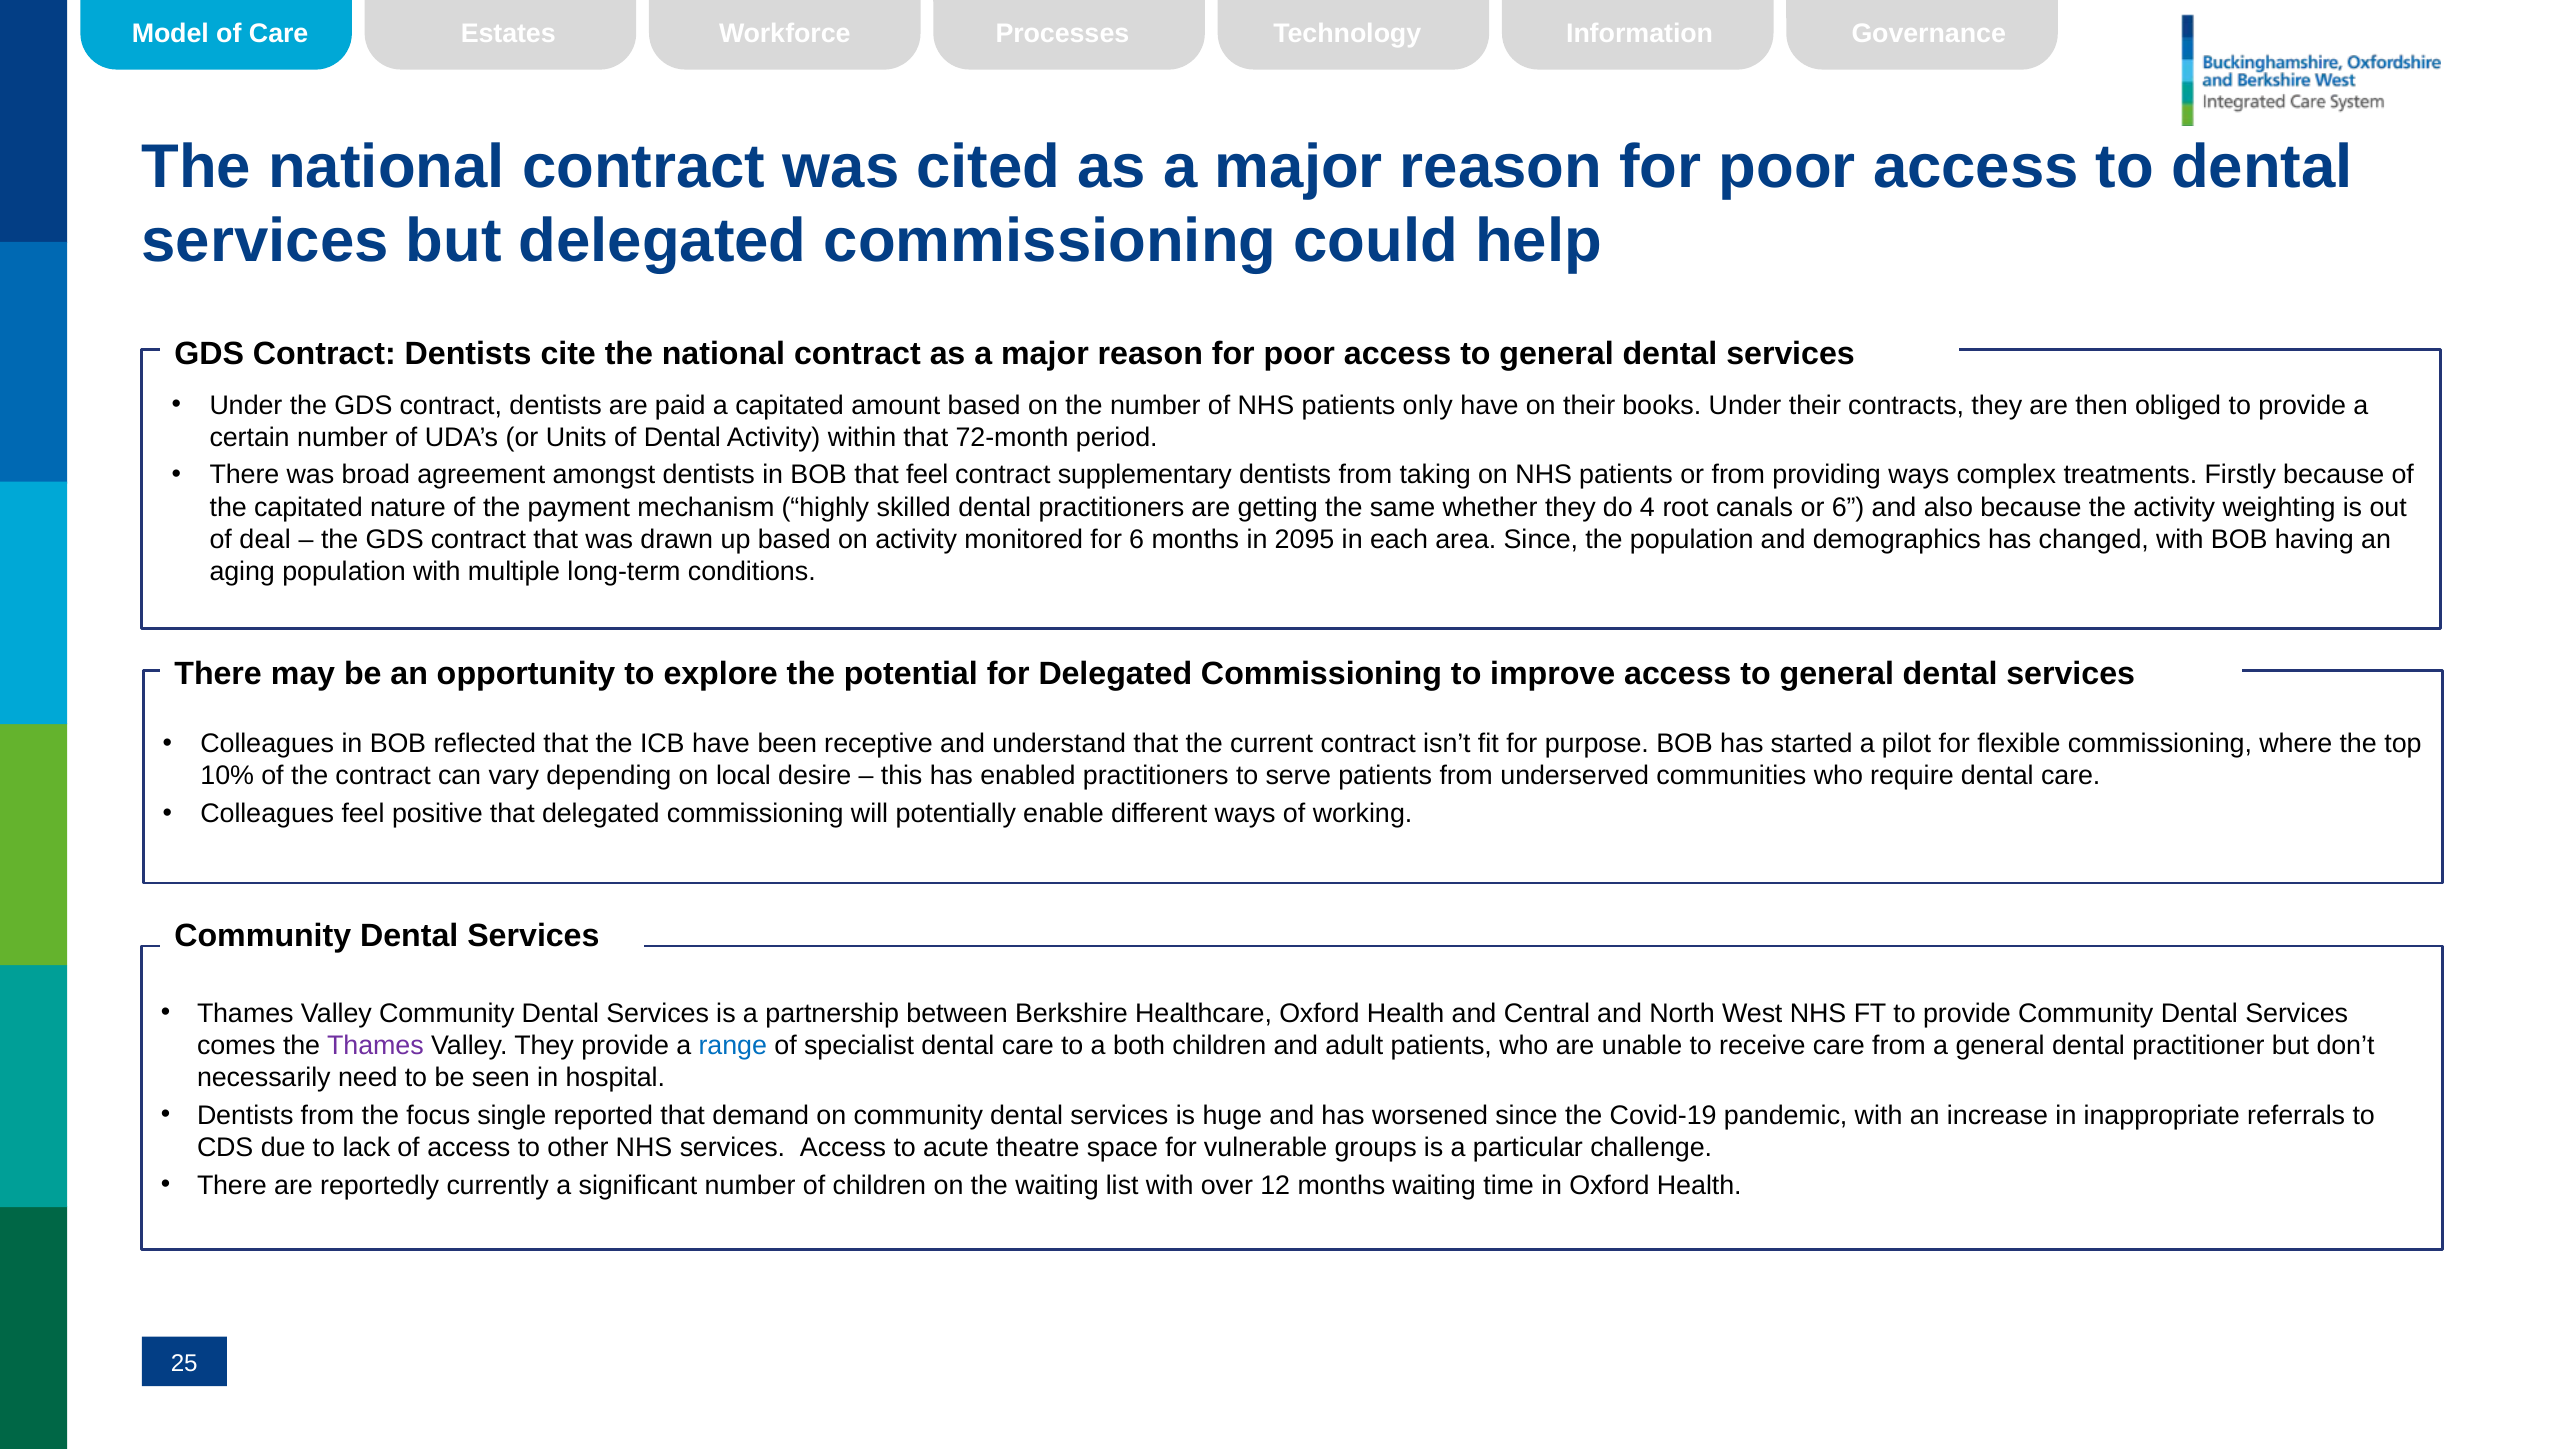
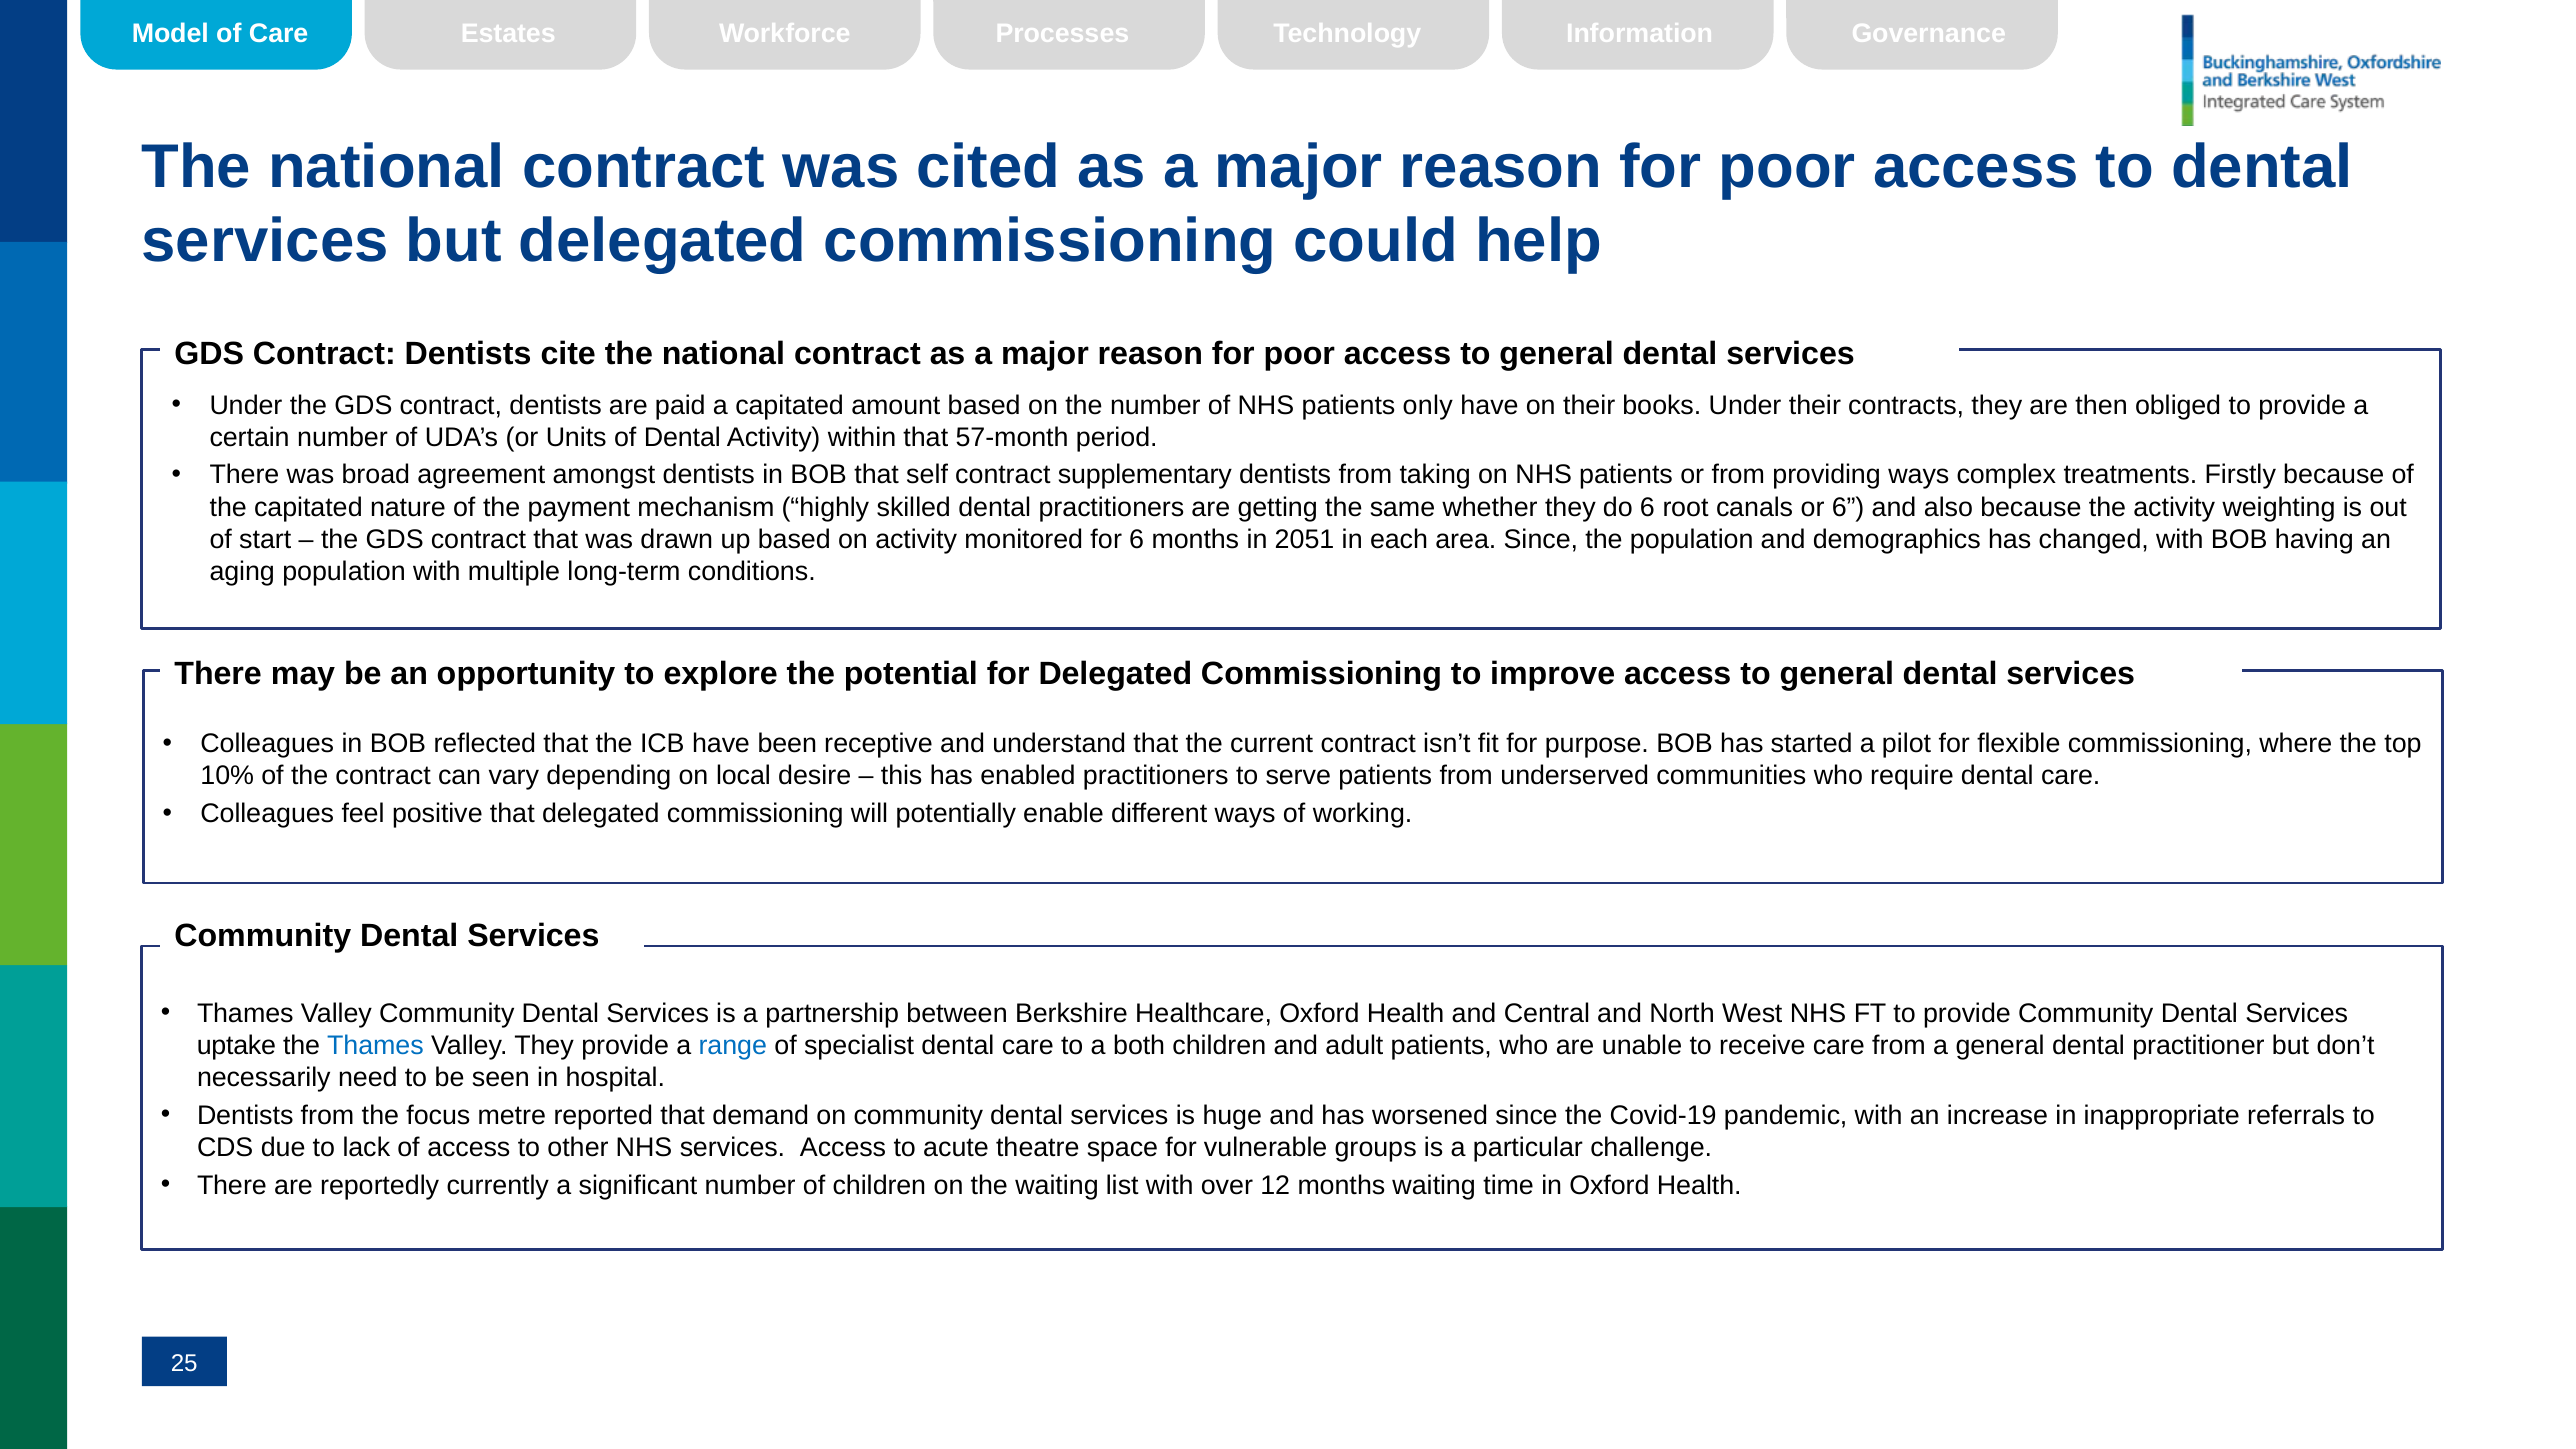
72-month: 72-month -> 57-month
that feel: feel -> self
do 4: 4 -> 6
deal: deal -> start
2095: 2095 -> 2051
comes: comes -> uptake
Thames at (375, 1046) colour: purple -> blue
single: single -> metre
